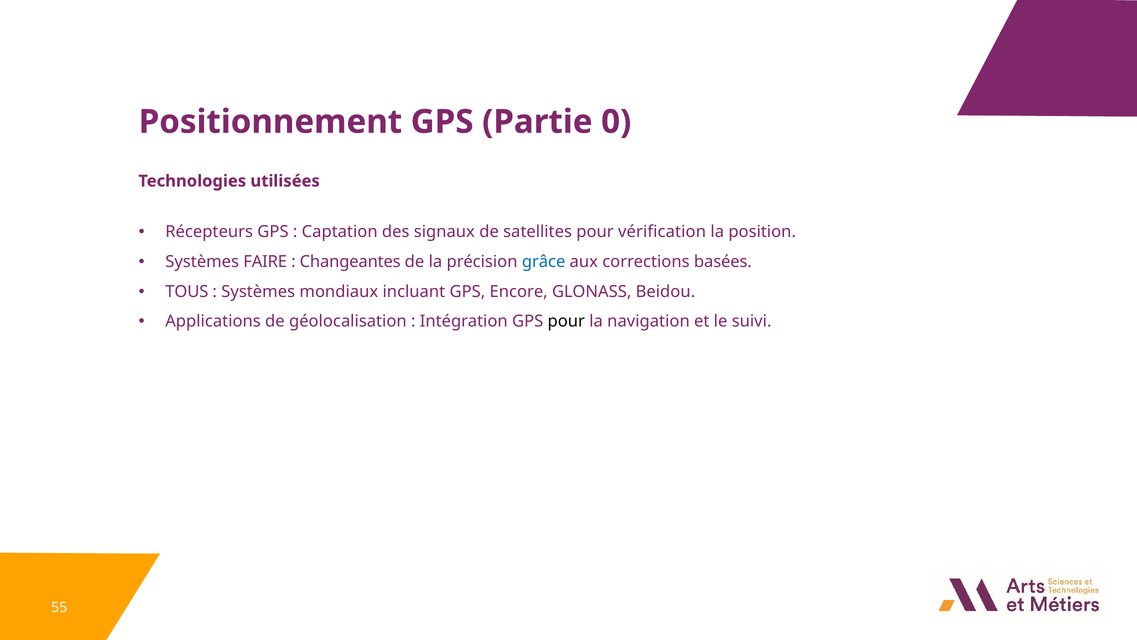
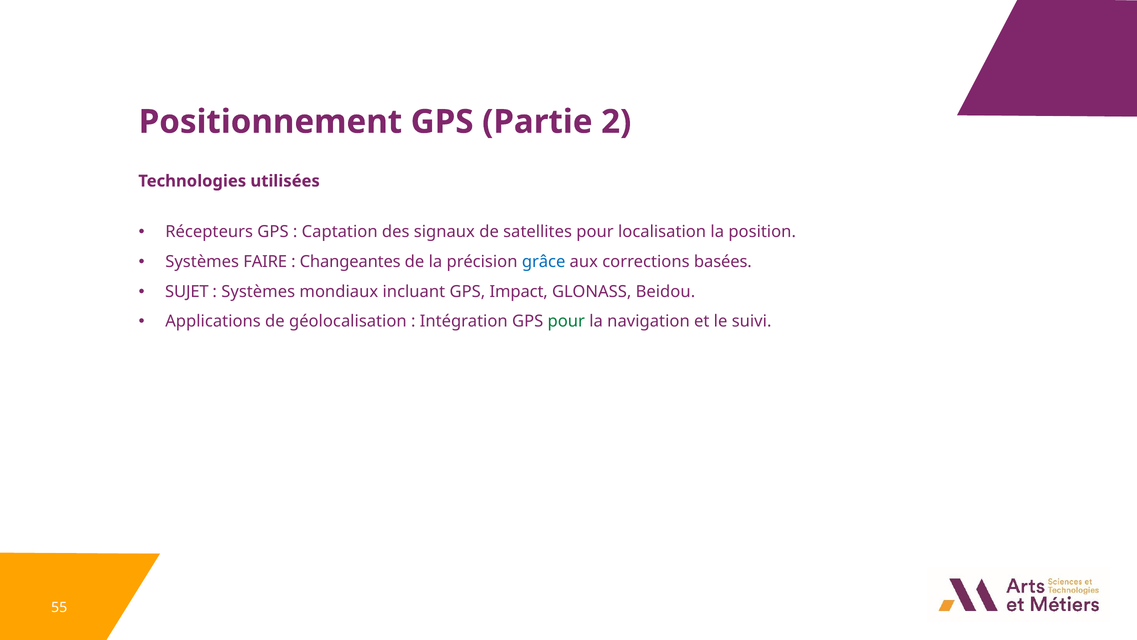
0: 0 -> 2
vérification: vérification -> localisation
TOUS: TOUS -> SUJET
Encore: Encore -> Impact
pour at (566, 321) colour: black -> green
